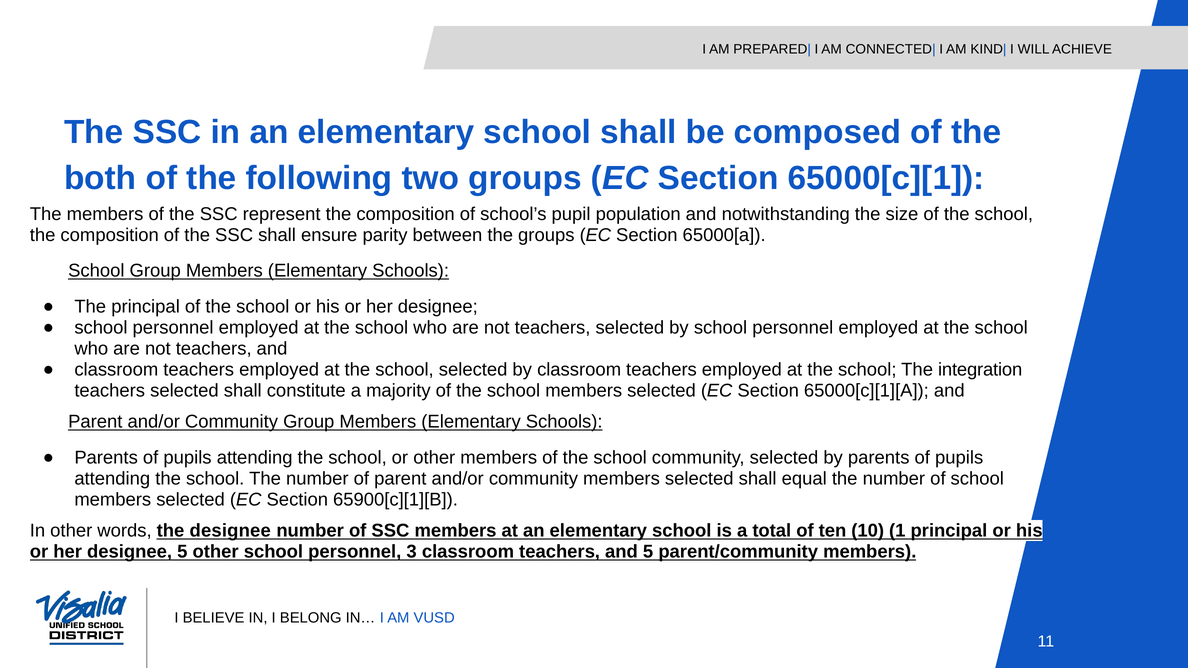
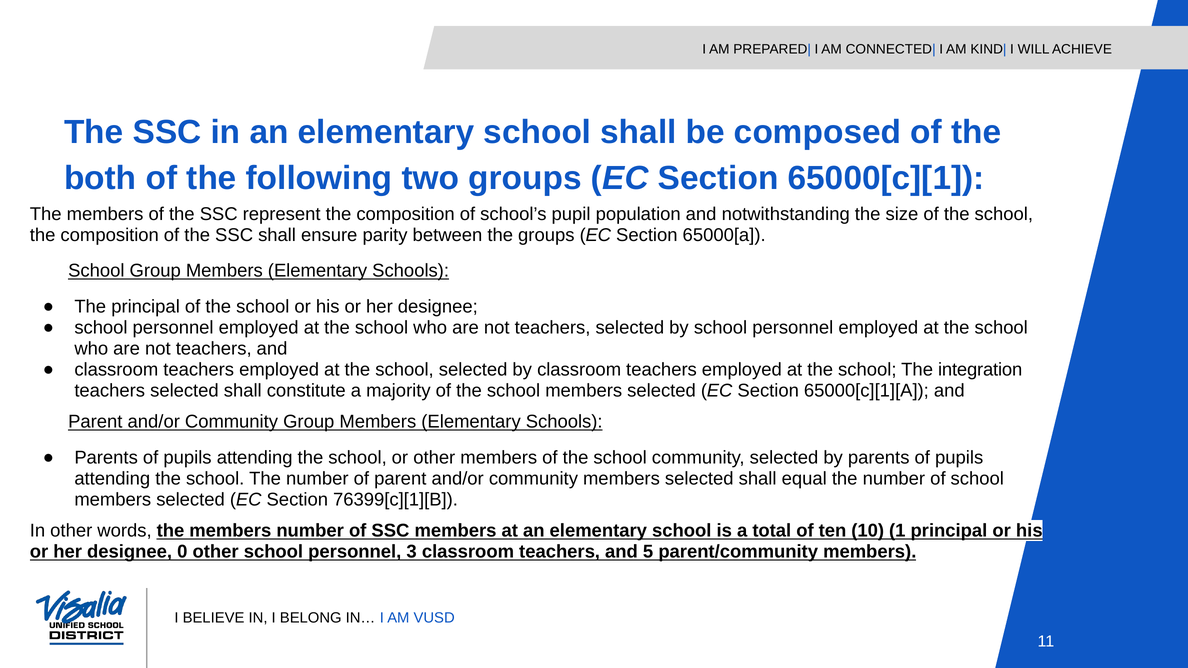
65900[c][1][B: 65900[c][1][B -> 76399[c][1][B
words the designee: designee -> members
designee 5: 5 -> 0
